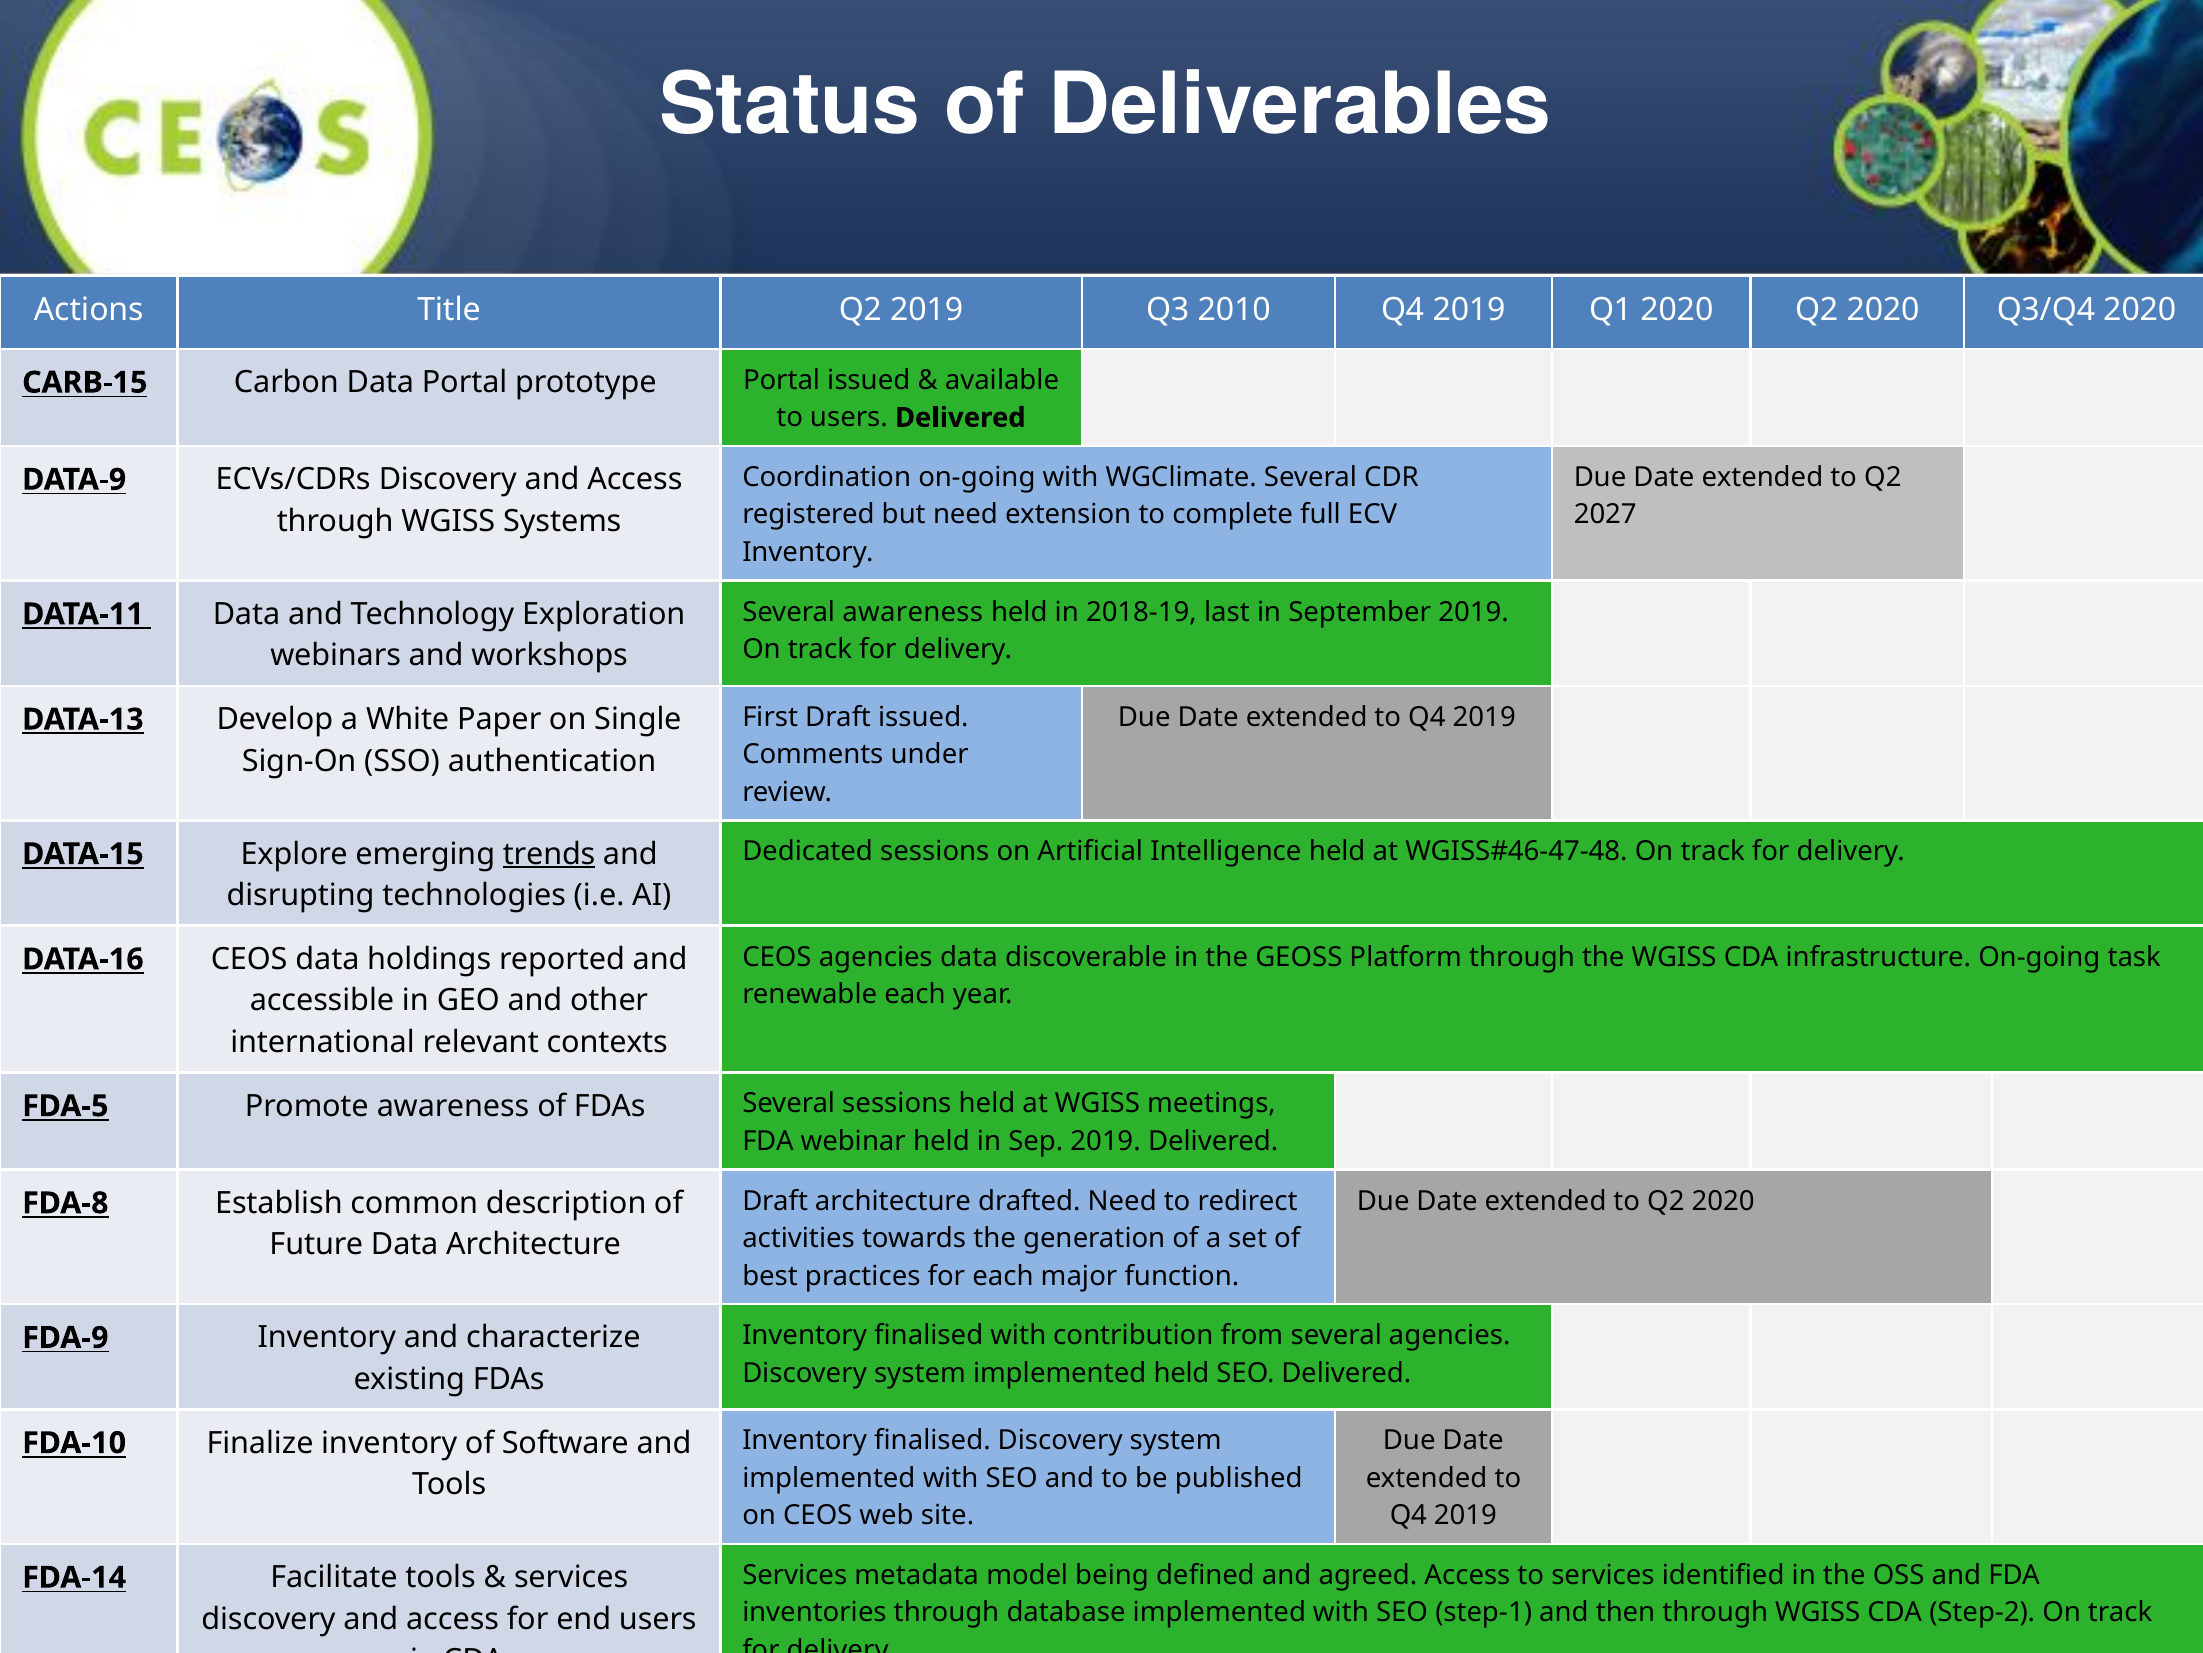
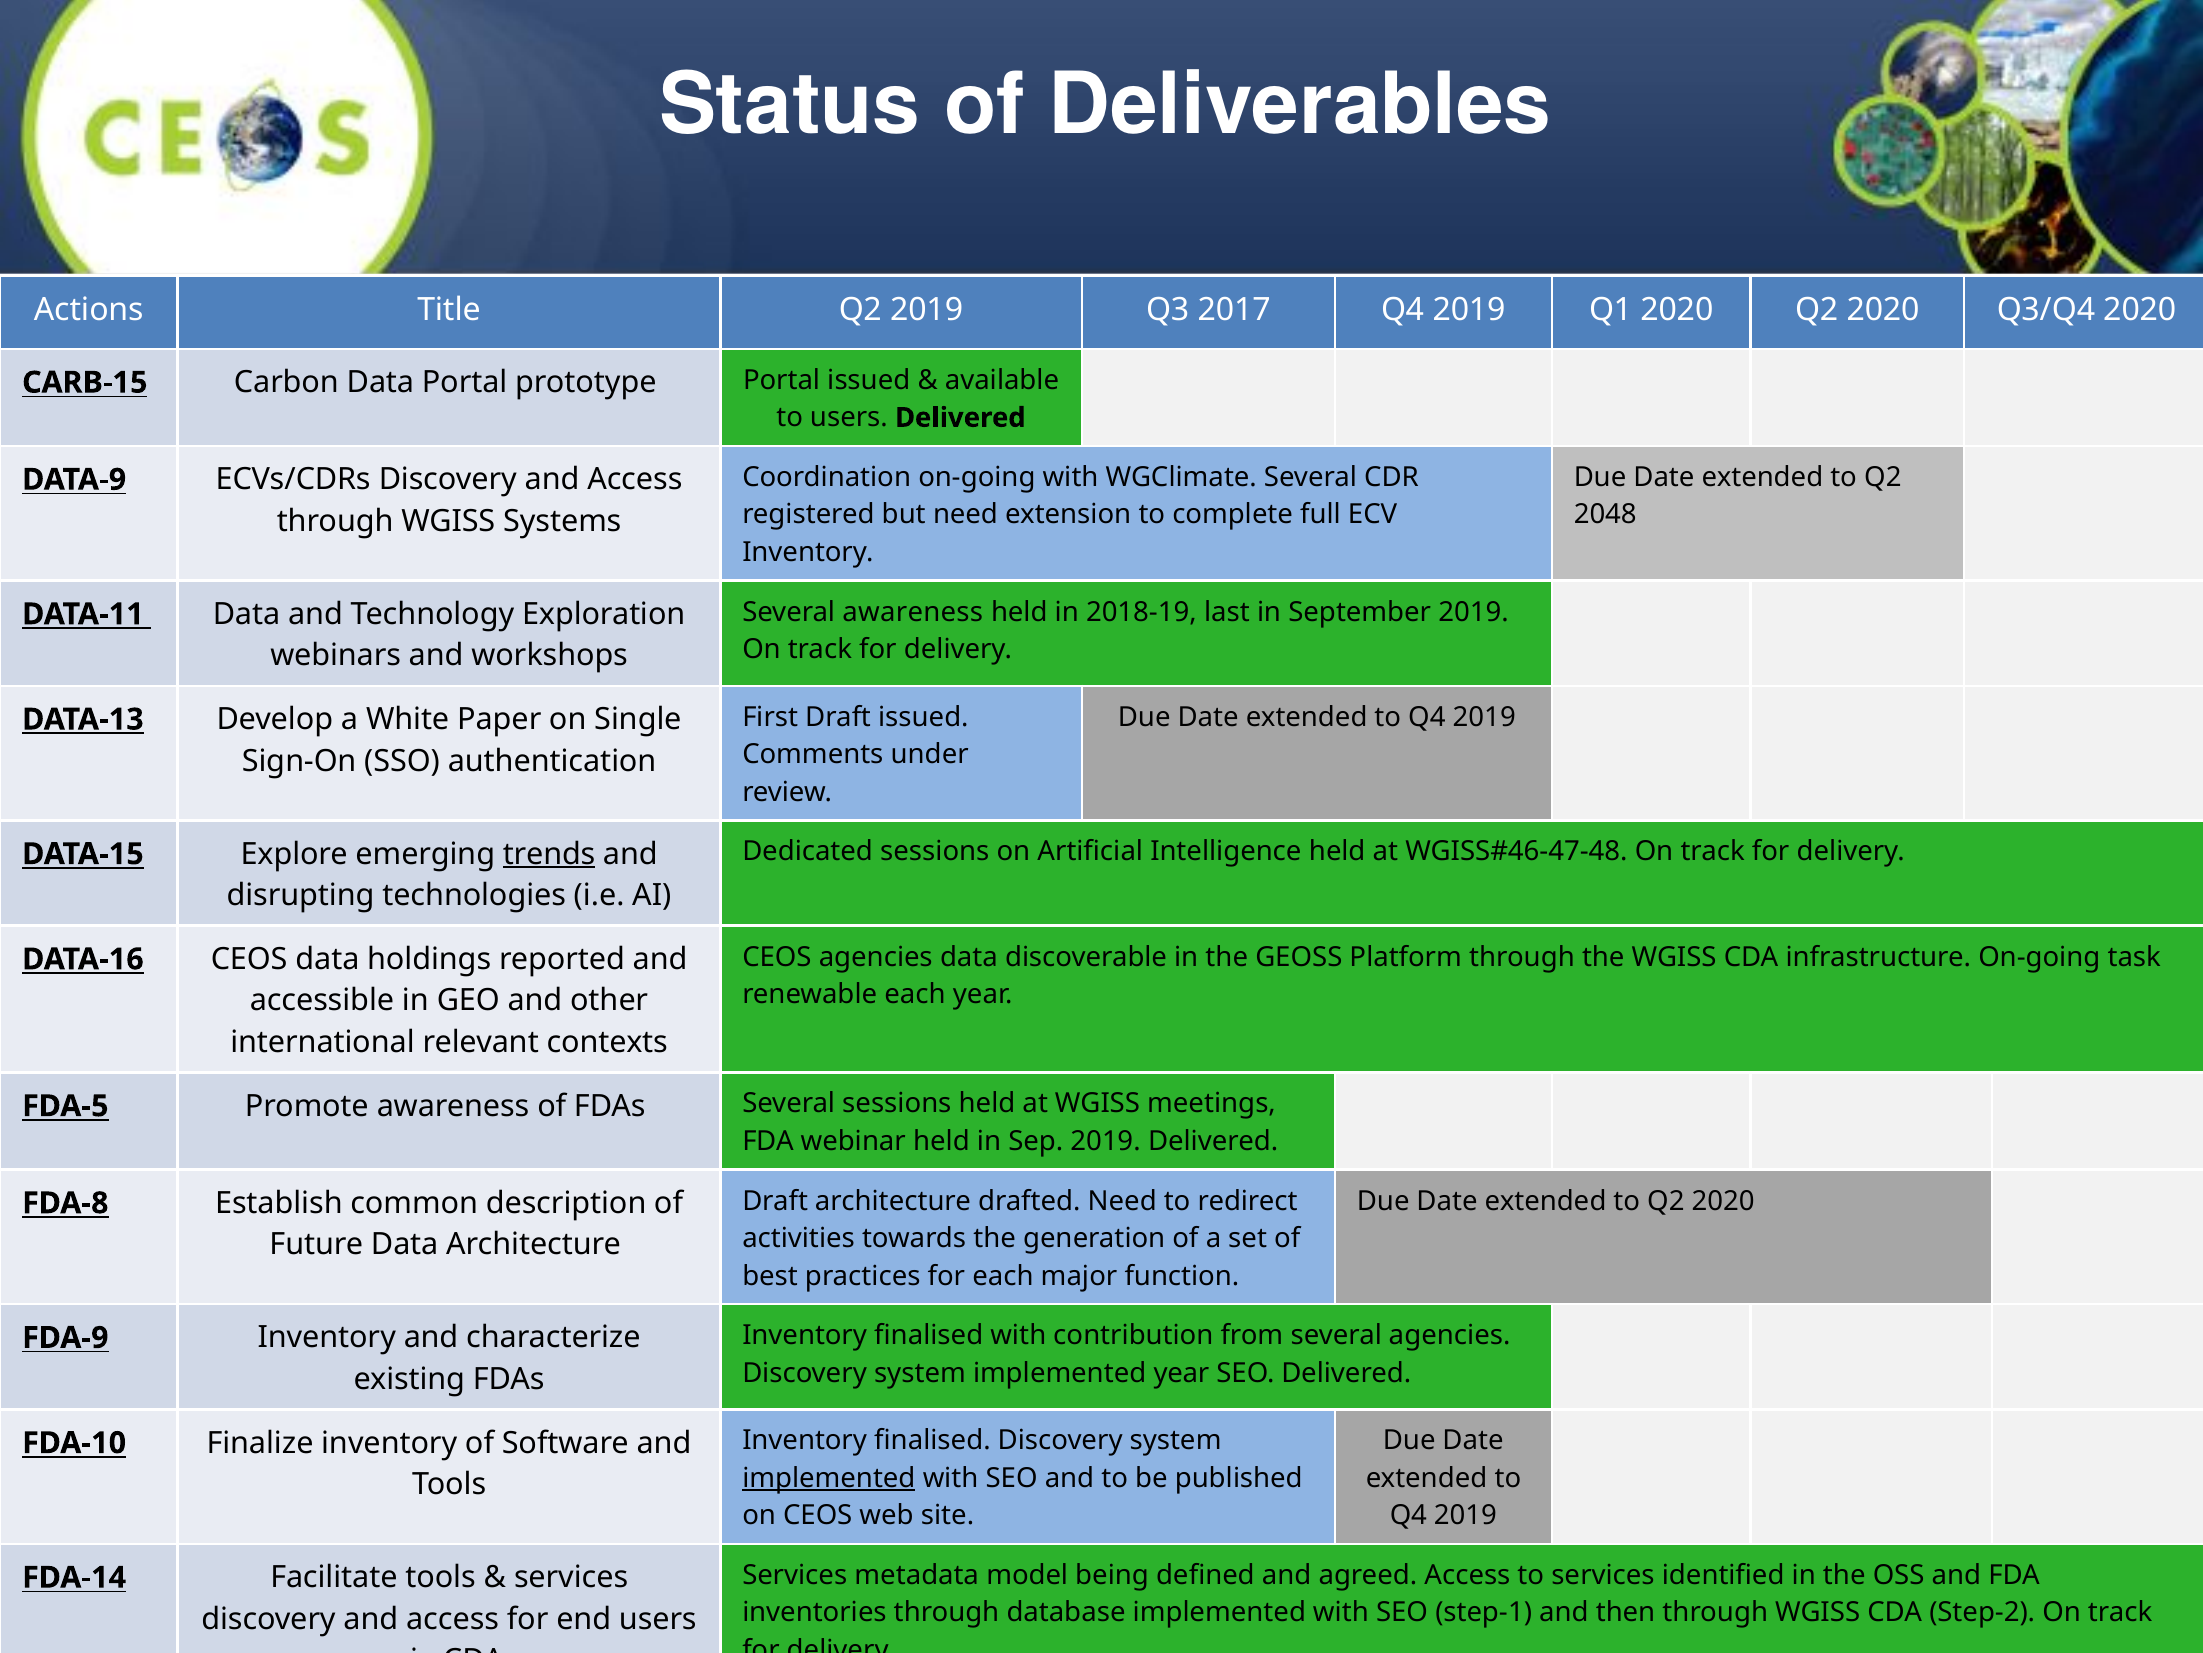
2010: 2010 -> 2017
2027: 2027 -> 2048
implemented held: held -> year
implemented at (829, 1478) underline: none -> present
